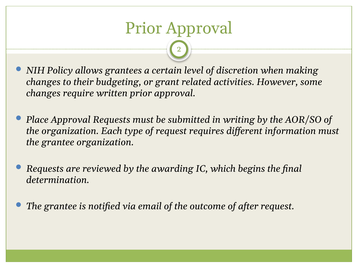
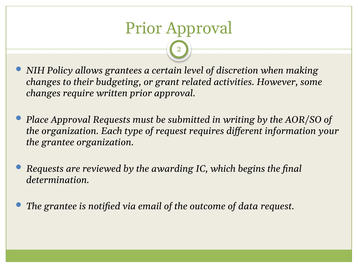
information must: must -> your
after: after -> data
